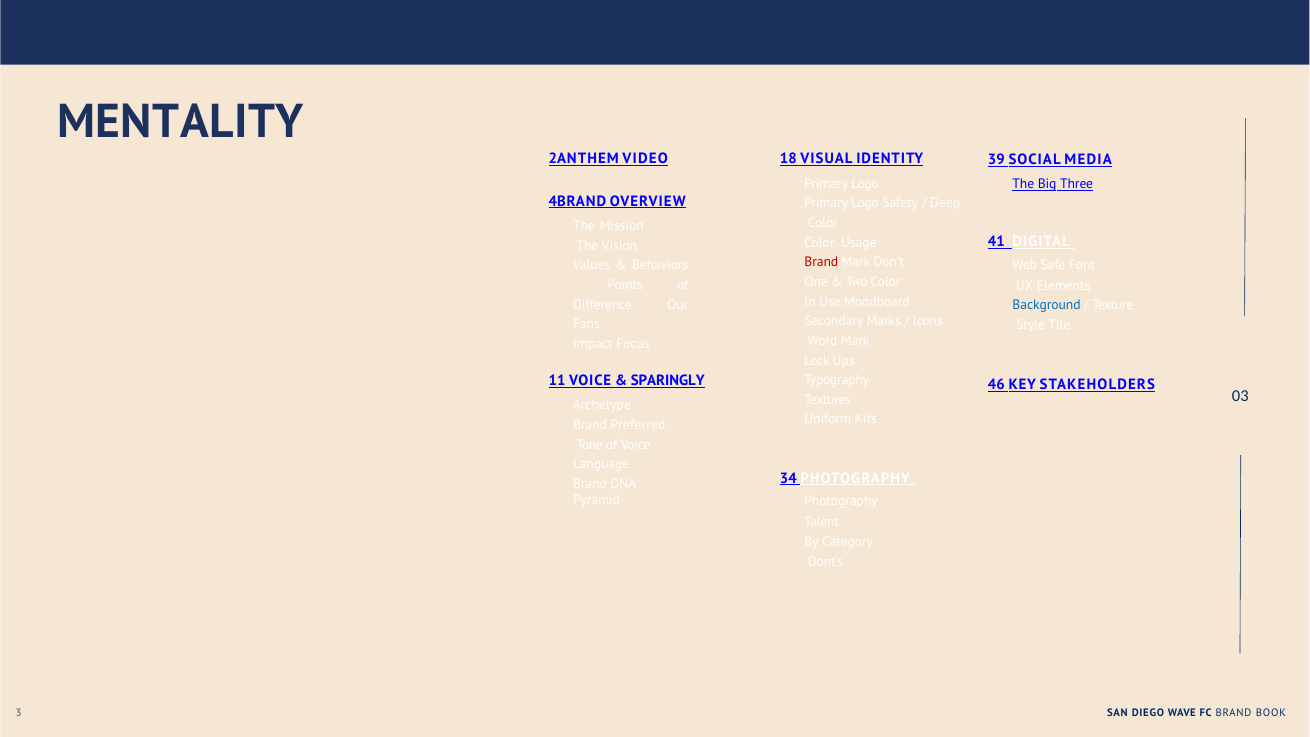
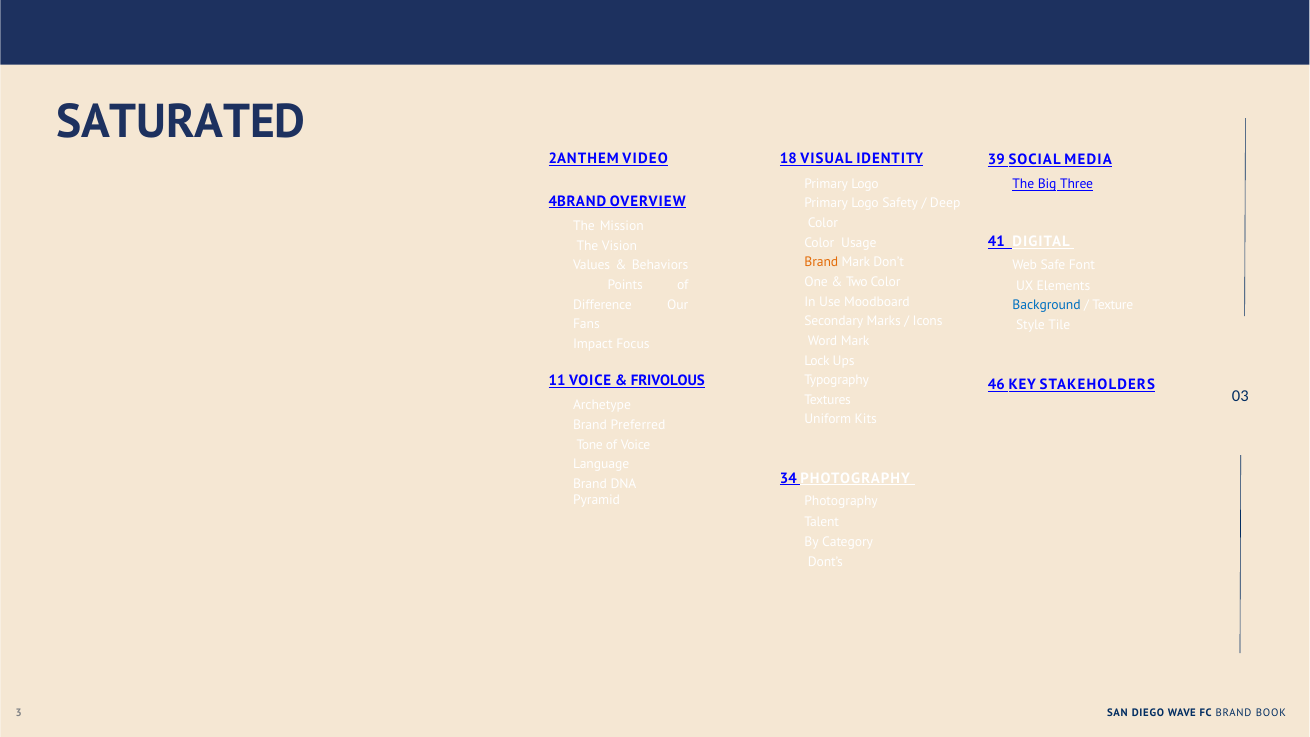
MENTALITY: MENTALITY -> SATURATED
Brand at (821, 262) colour: red -> orange
SPARINGLY: SPARINGLY -> FRIVOLOUS
